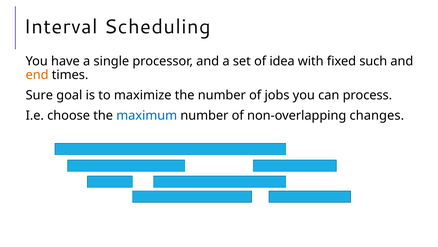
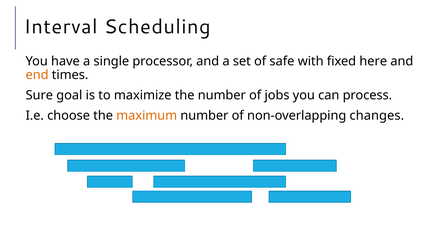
idea: idea -> safe
such: such -> here
maximum colour: blue -> orange
